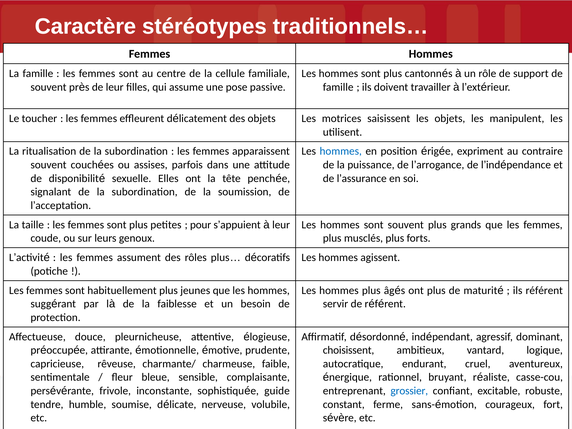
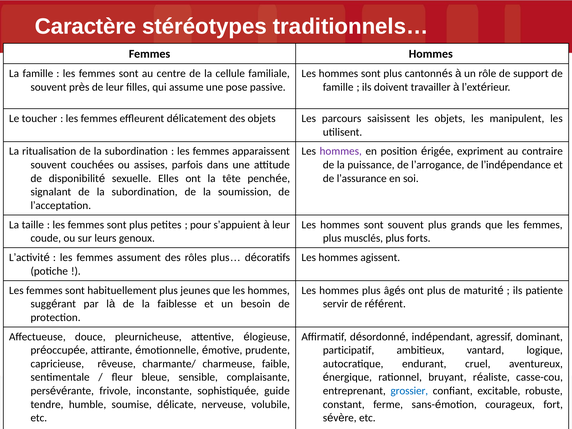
motrices: motrices -> parcours
hommes at (341, 151) colour: blue -> purple
ils référent: référent -> patiente
choisissent: choisissent -> participatif
